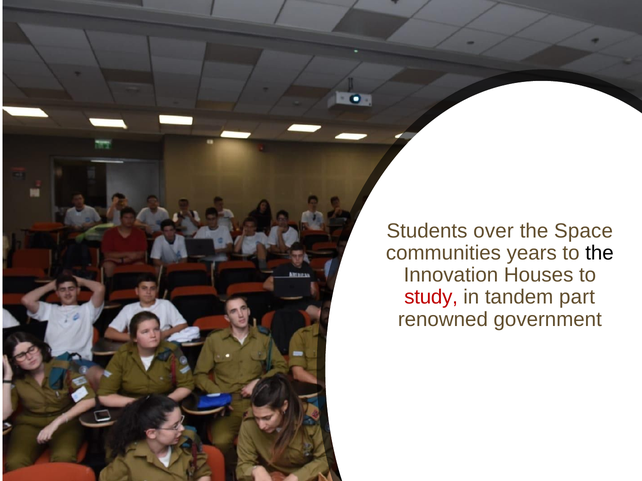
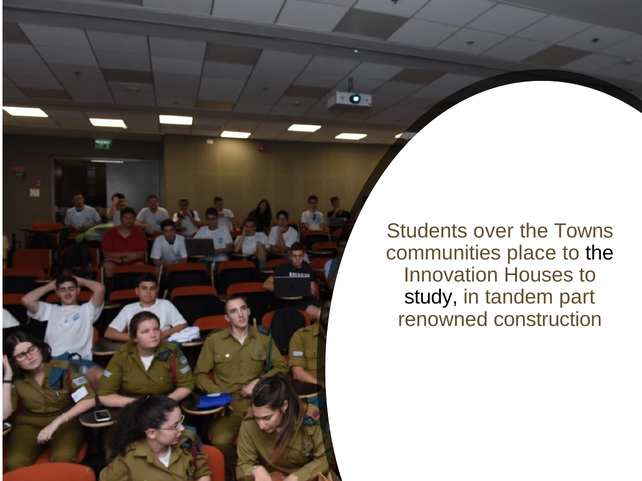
Space: Space -> Towns
years: years -> place
study colour: red -> black
government: government -> construction
